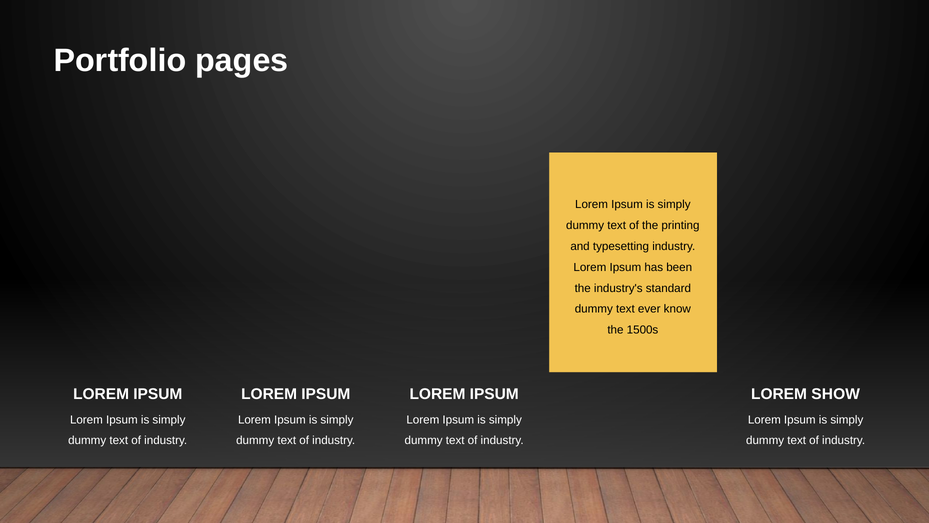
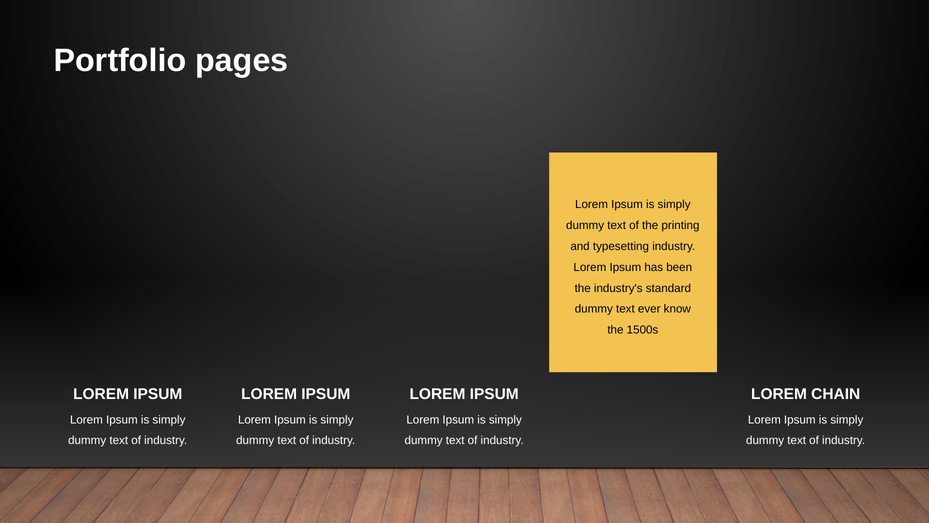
SHOW: SHOW -> CHAIN
